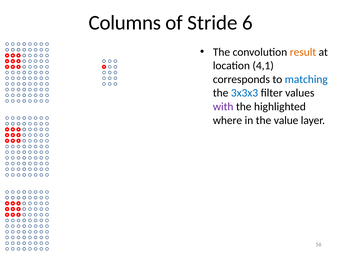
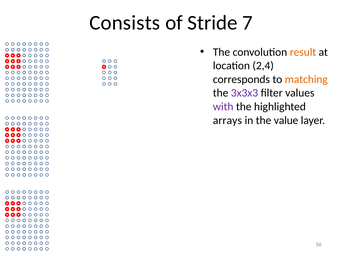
Columns: Columns -> Consists
6: 6 -> 7
4,1: 4,1 -> 2,4
matching colour: blue -> orange
3x3x3 colour: blue -> purple
where: where -> arrays
